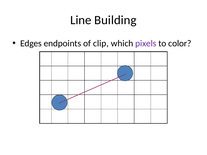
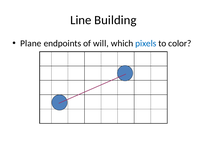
Edges: Edges -> Plane
clip: clip -> will
pixels colour: purple -> blue
